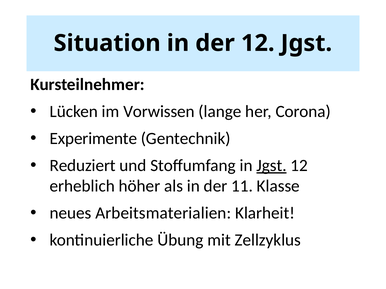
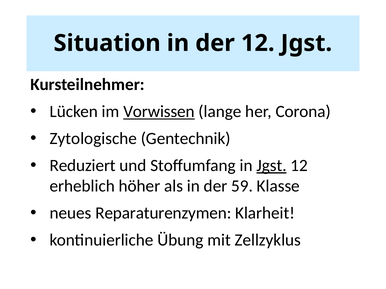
Vorwissen underline: none -> present
Experimente: Experimente -> Zytologische
11: 11 -> 59
Arbeitsmaterialien: Arbeitsmaterialien -> Reparaturenzymen
